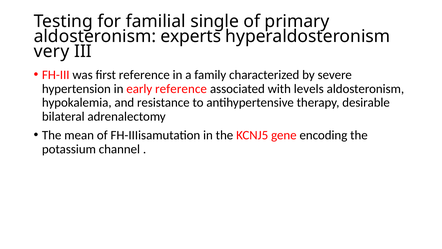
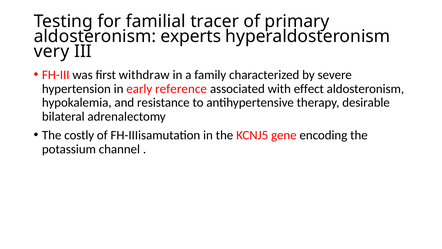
single: single -> tracer
first reference: reference -> withdraw
levels: levels -> effect
mean: mean -> costly
